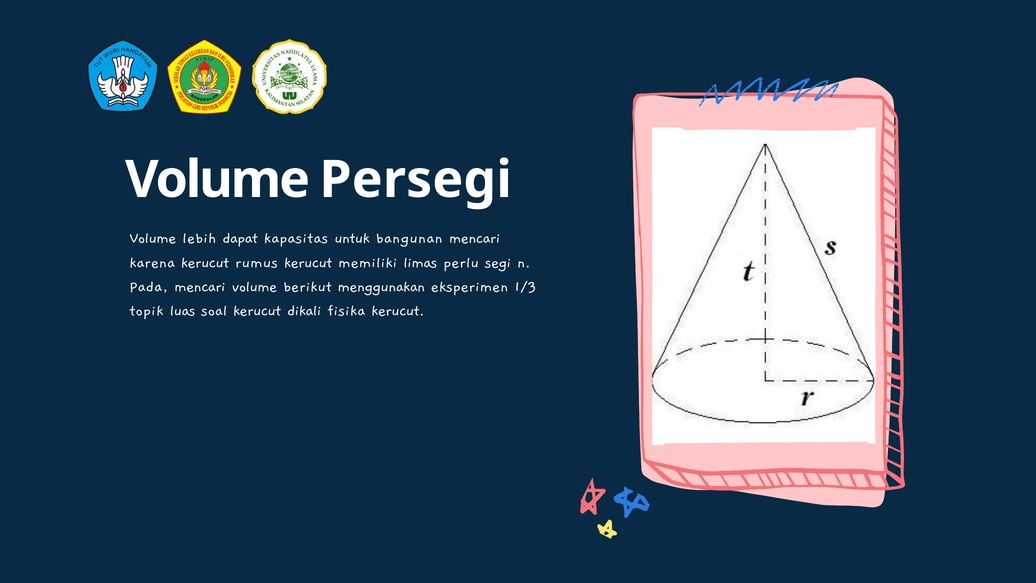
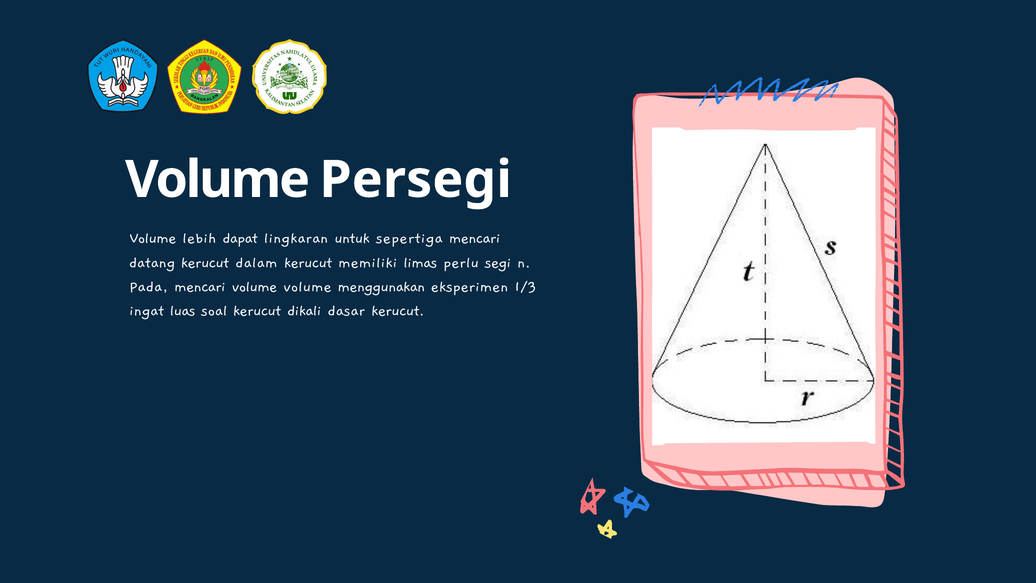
kapasitas: kapasitas -> lingkaran
bangunan: bangunan -> sepertiga
karena: karena -> datang
rumus: rumus -> dalam
volume berikut: berikut -> volume
topik: topik -> ingat
fisika: fisika -> dasar
